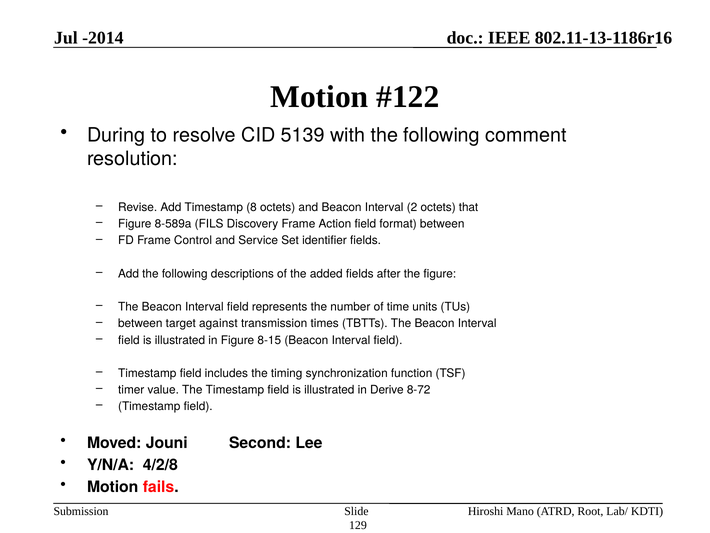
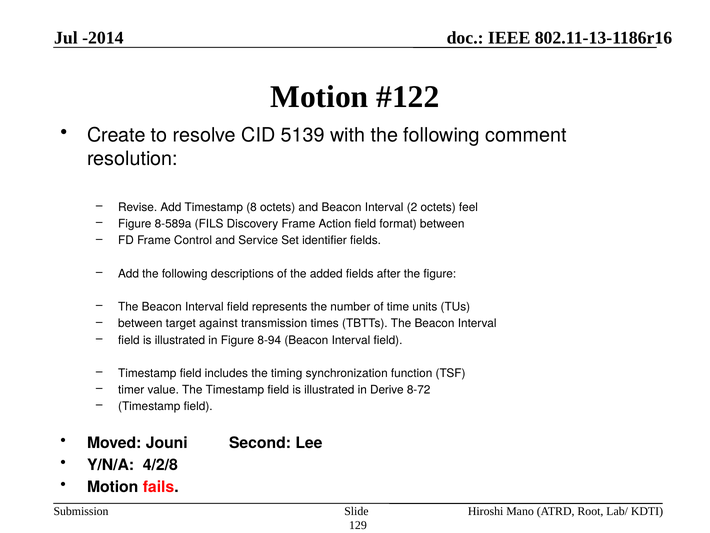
During: During -> Create
that: that -> feel
8-15: 8-15 -> 8-94
